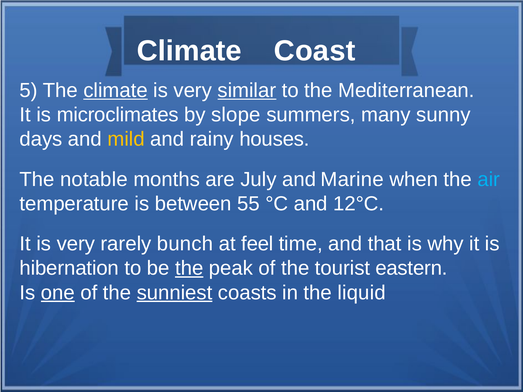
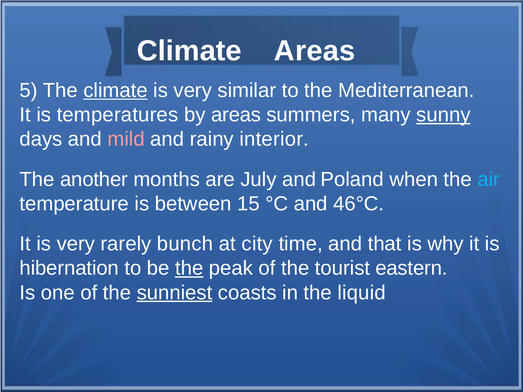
Climate Coast: Coast -> Areas
similar underline: present -> none
microclimates: microclimates -> temperatures
by slope: slope -> areas
sunny underline: none -> present
mild colour: yellow -> pink
houses: houses -> interior
notable: notable -> another
Marine: Marine -> Poland
55: 55 -> 15
12°C: 12°C -> 46°C
feel: feel -> city
one underline: present -> none
